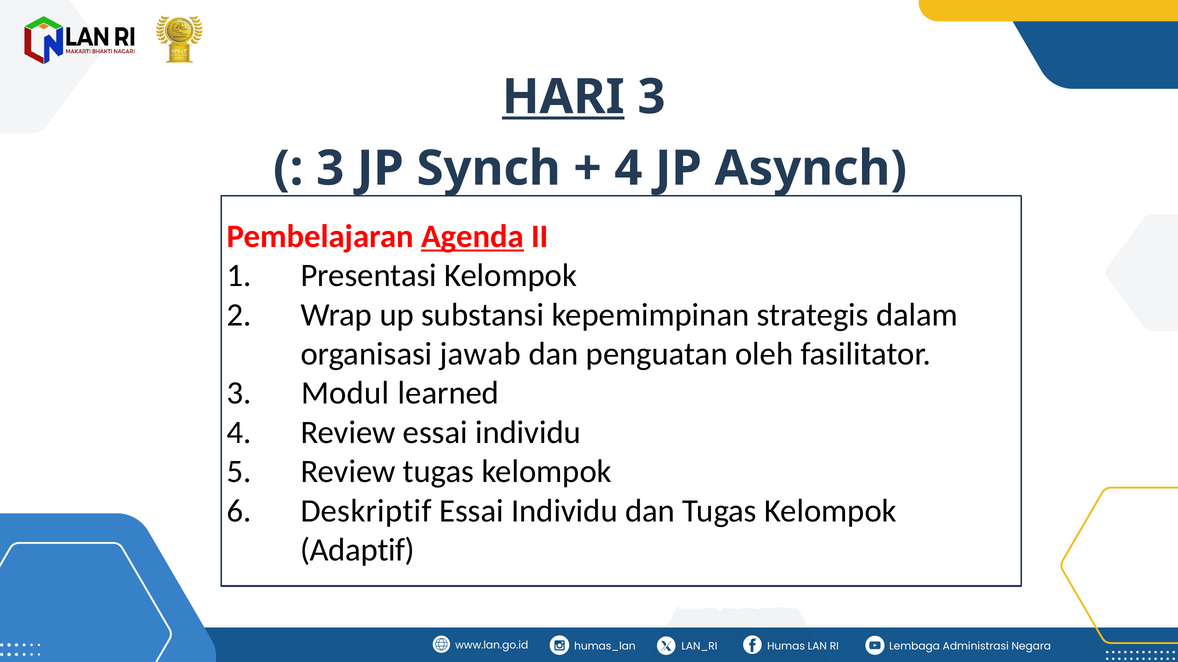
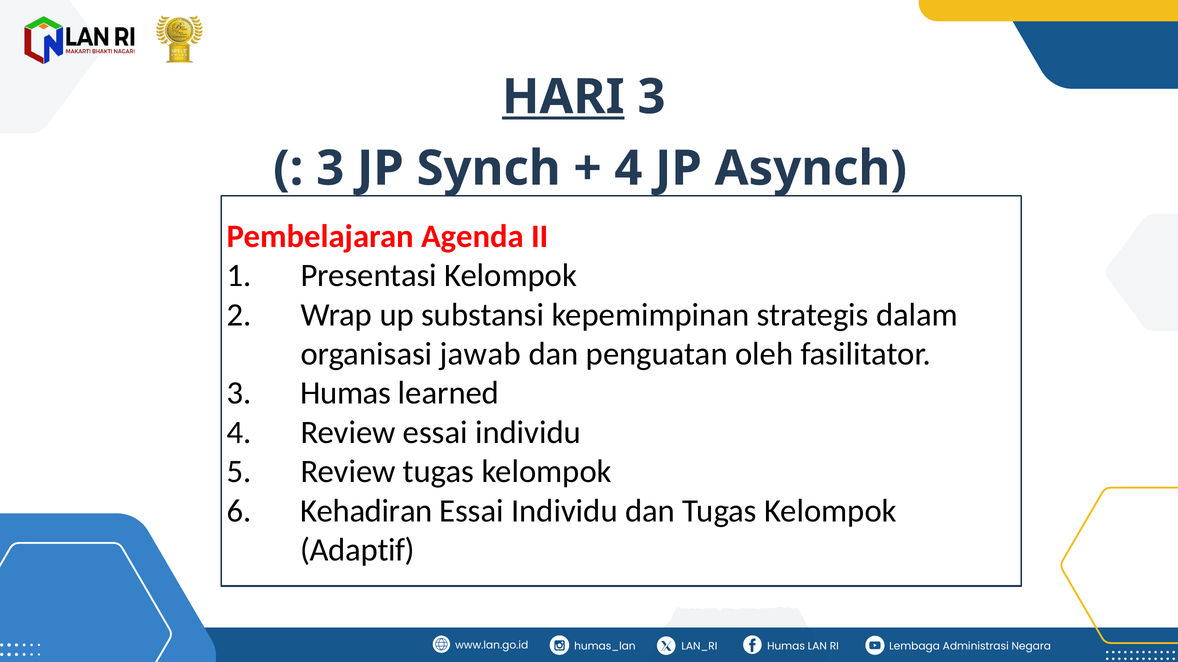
Agenda underline: present -> none
3 Modul: Modul -> Humas
Deskriptif: Deskriptif -> Kehadiran
